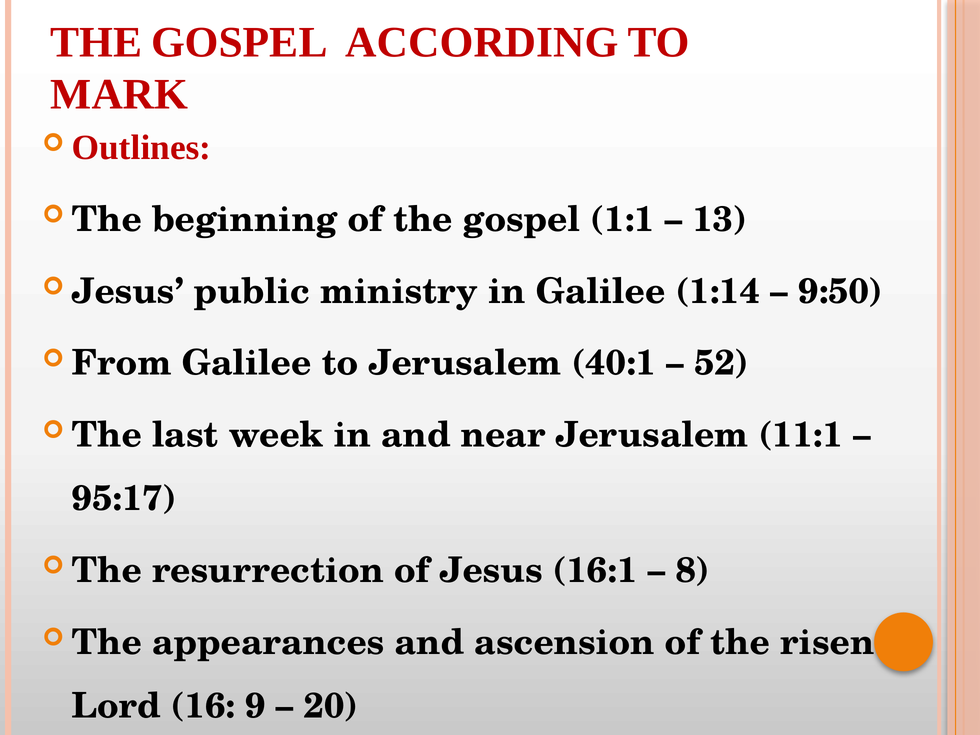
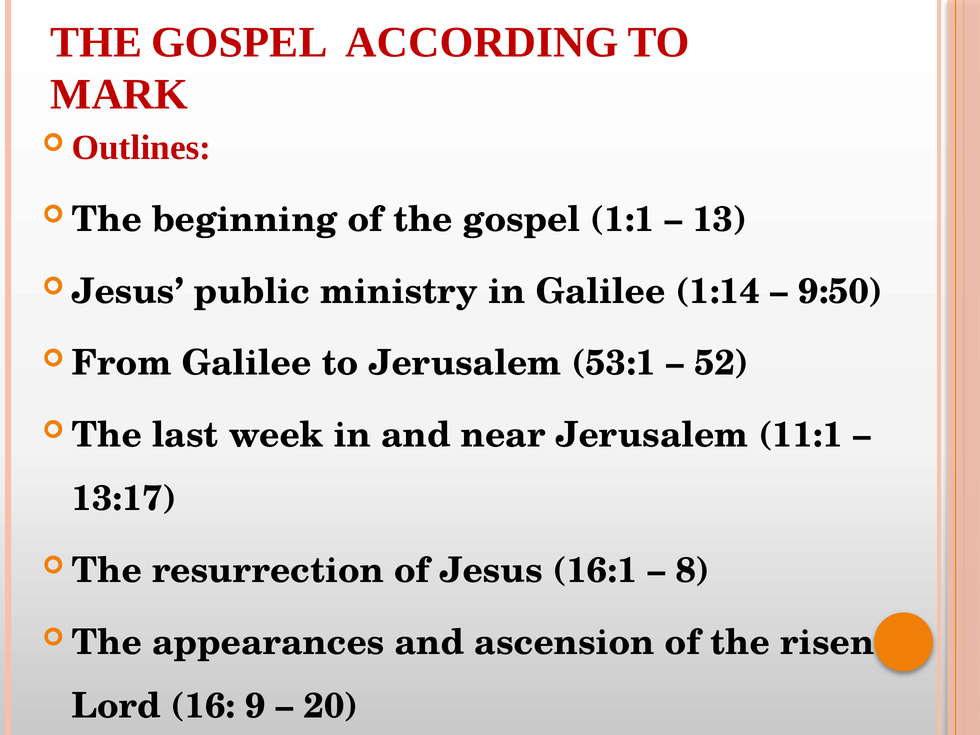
40:1: 40:1 -> 53:1
95:17: 95:17 -> 13:17
